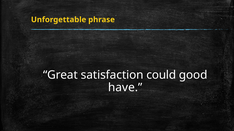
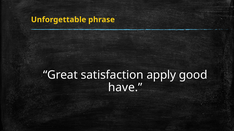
could: could -> apply
